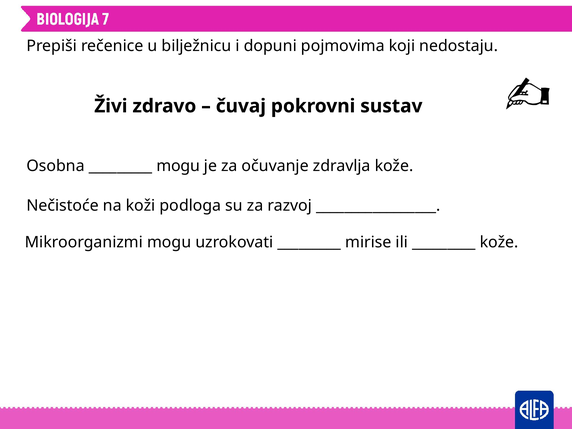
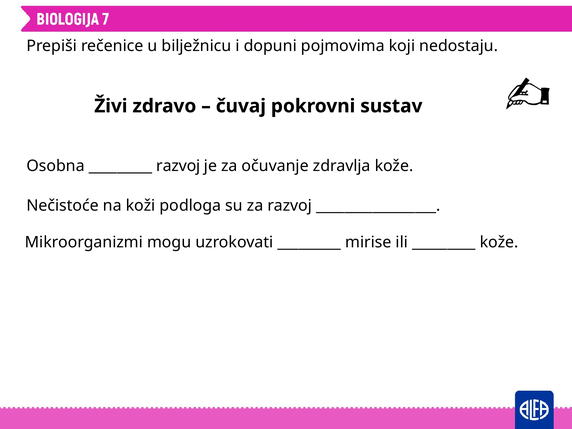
mogu at (178, 166): mogu -> razvoj
